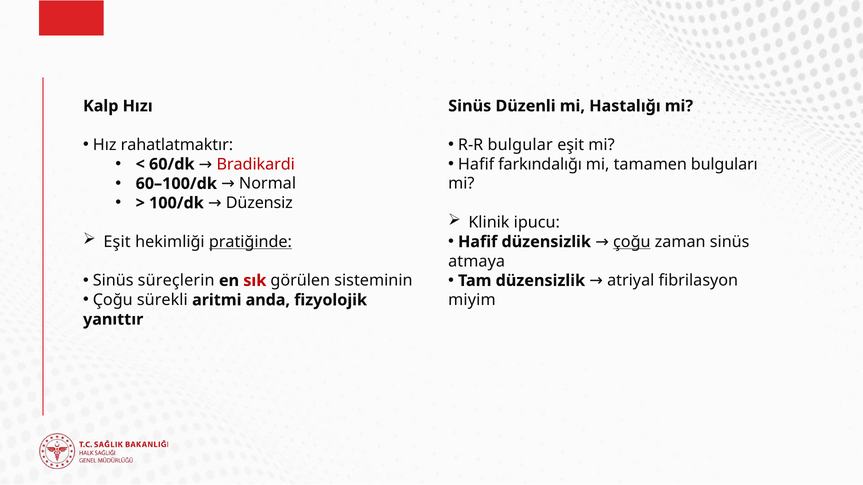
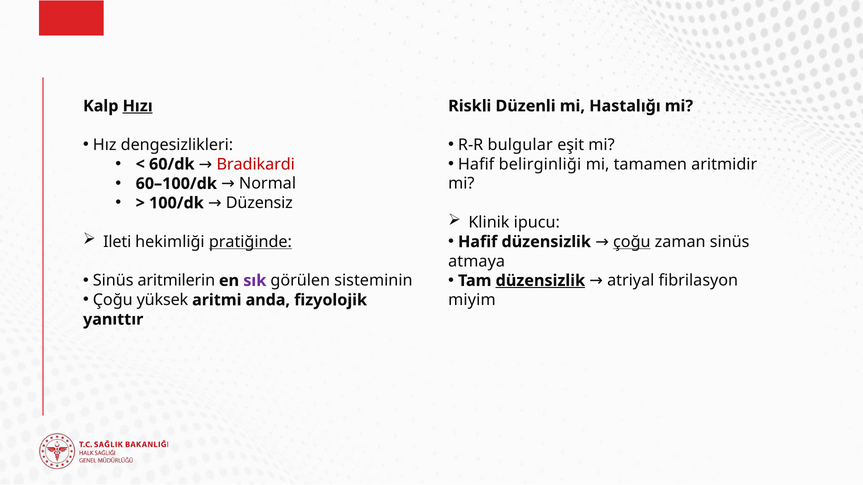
Hızı underline: none -> present
Sinüs at (470, 106): Sinüs -> Riskli
rahatlatmaktır: rahatlatmaktır -> dengesizlikleri
farkındalığı: farkındalığı -> belirginliği
bulguları: bulguları -> aritmidir
Eşit at (117, 242): Eşit -> Ileti
süreçlerin: süreçlerin -> aritmilerin
sık colour: red -> purple
düzensizlik at (540, 281) underline: none -> present
sürekli: sürekli -> yüksek
